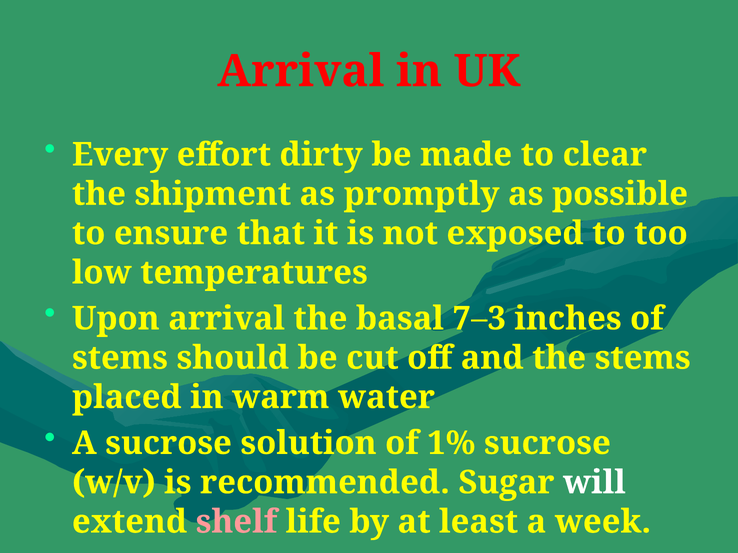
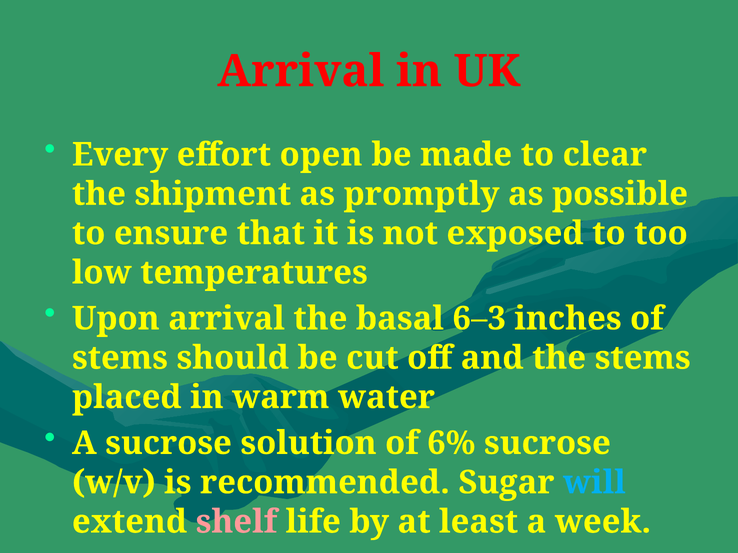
dirty: dirty -> open
7–3: 7–3 -> 6–3
1%: 1% -> 6%
will colour: white -> light blue
